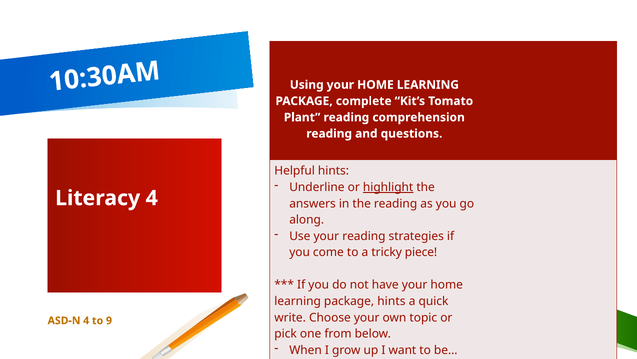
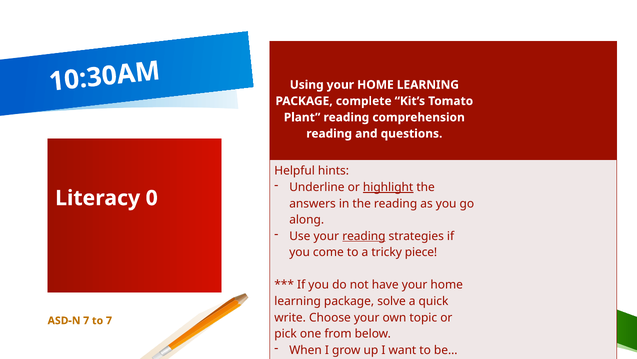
Literacy 4: 4 -> 0
reading at (364, 236) underline: none -> present
package hints: hints -> solve
ASD-N 4: 4 -> 7
to 9: 9 -> 7
